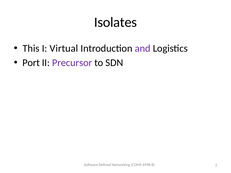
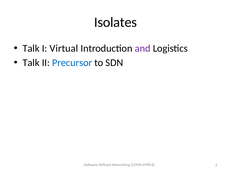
This at (31, 48): This -> Talk
Port at (31, 63): Port -> Talk
Precursor colour: purple -> blue
